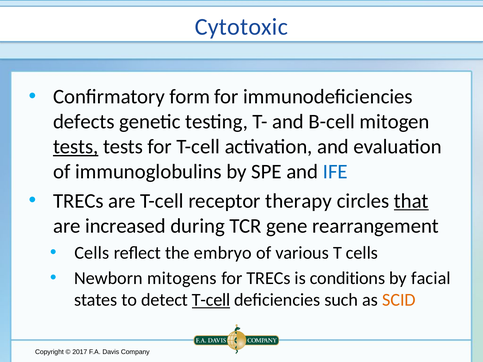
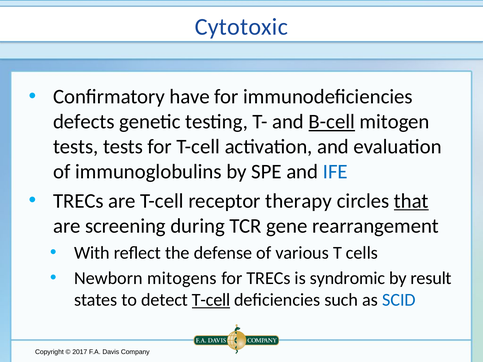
form: form -> have
B-cell underline: none -> present
tests at (76, 147) underline: present -> none
increased: increased -> screening
Cells at (92, 253): Cells -> With
embryo: embryo -> defense
conditions: conditions -> syndromic
facial: facial -> result
SCID colour: orange -> blue
